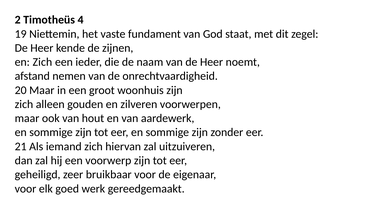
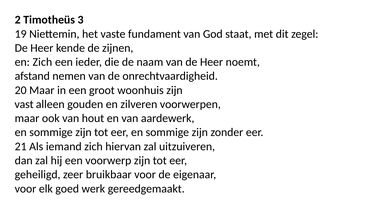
4: 4 -> 3
zich at (24, 104): zich -> vast
